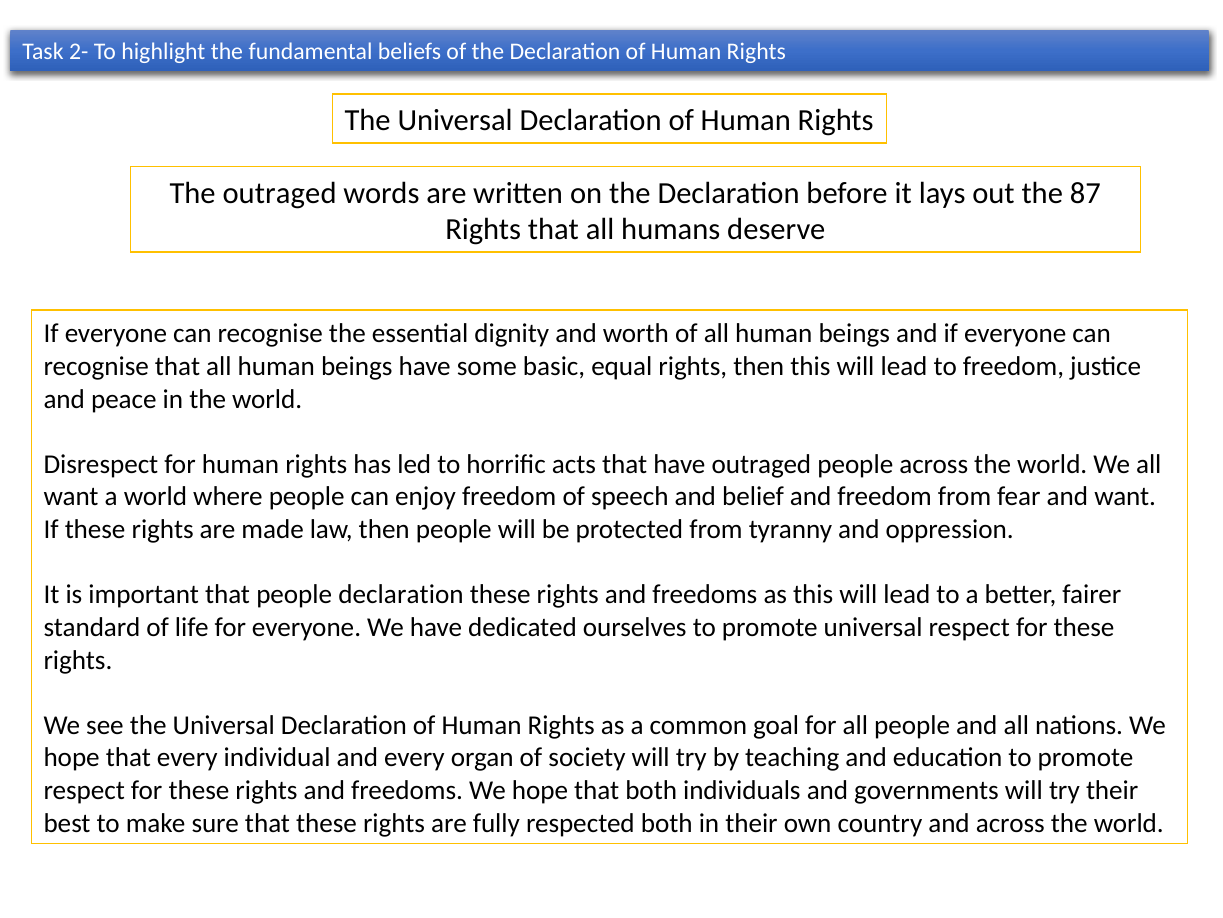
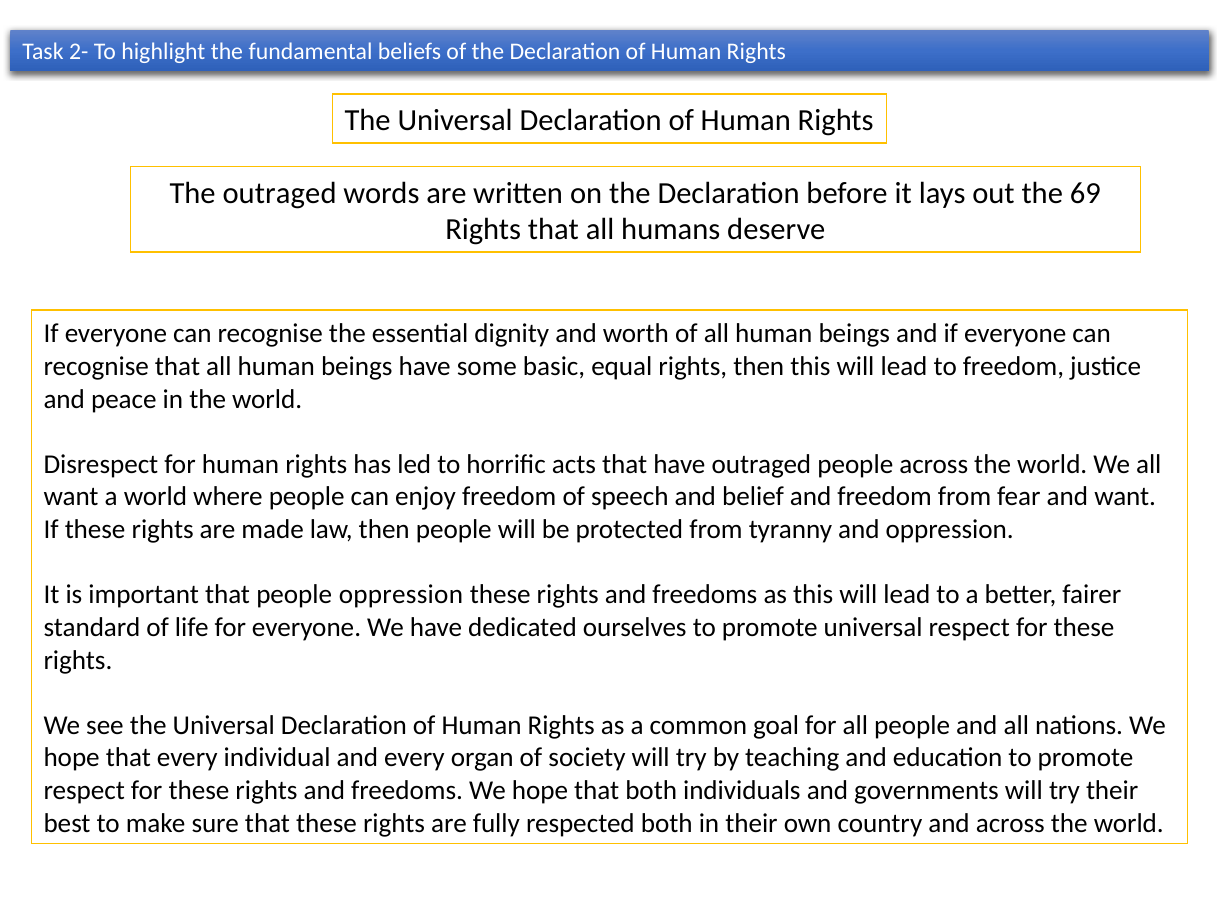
87: 87 -> 69
people declaration: declaration -> oppression
